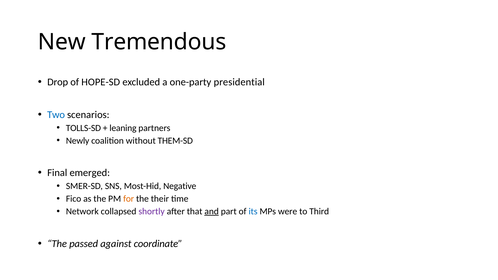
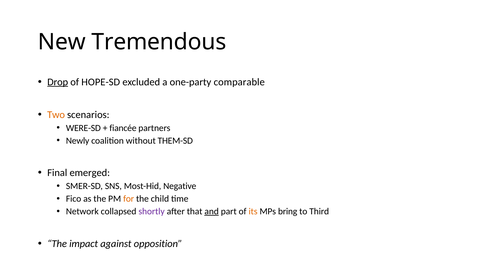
Drop underline: none -> present
presidential: presidential -> comparable
Two colour: blue -> orange
TOLLS-SD: TOLLS-SD -> WERE-SD
leaning: leaning -> fiancée
their: their -> child
its colour: blue -> orange
were: were -> bring
passed: passed -> impact
coordinate: coordinate -> opposition
